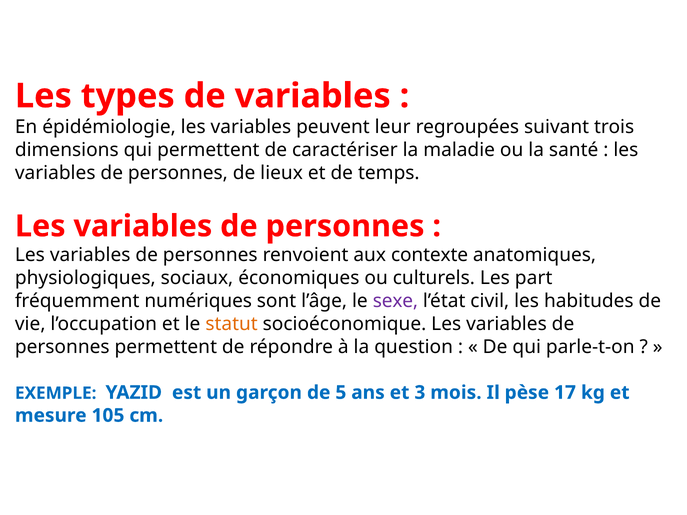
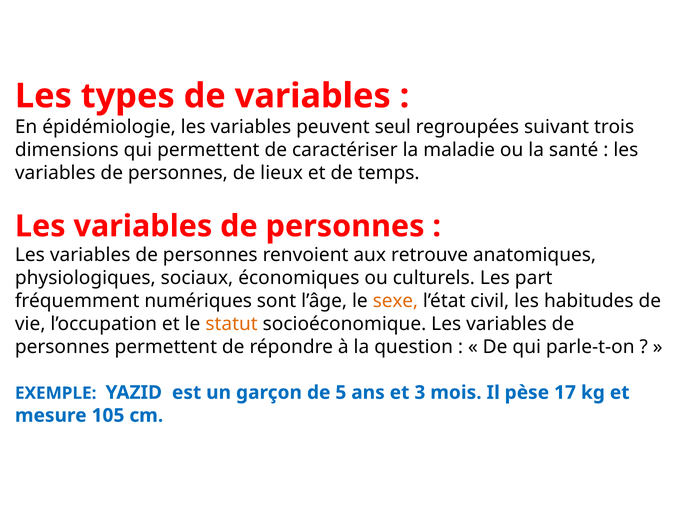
leur: leur -> seul
contexte: contexte -> retrouve
sexe colour: purple -> orange
